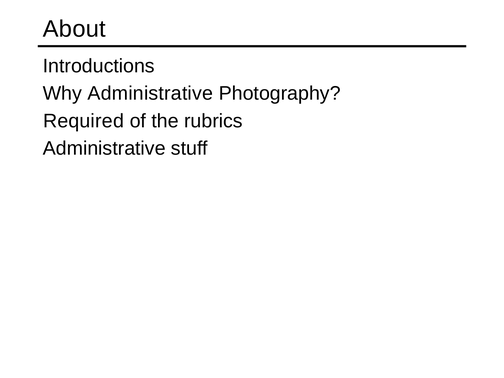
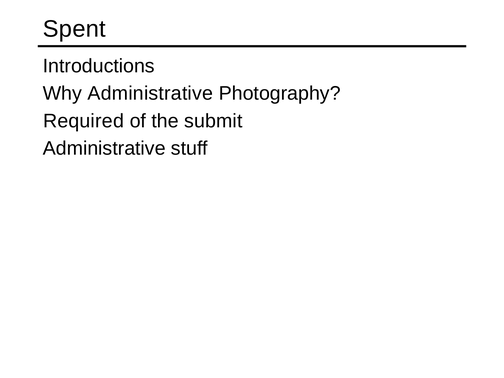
About: About -> Spent
rubrics: rubrics -> submit
